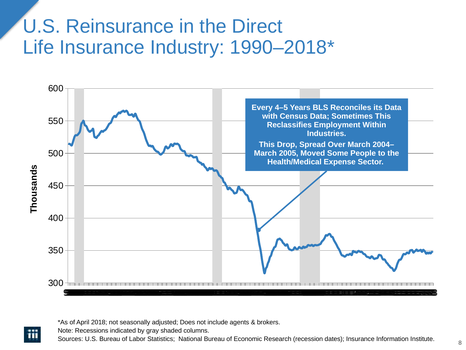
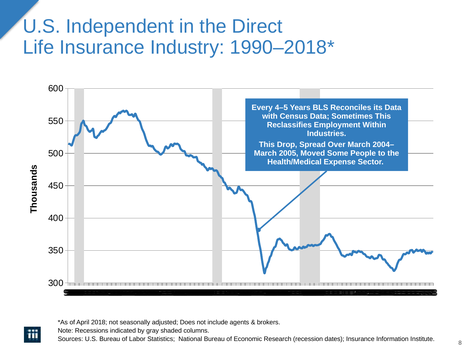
Reinsurance: Reinsurance -> Independent
